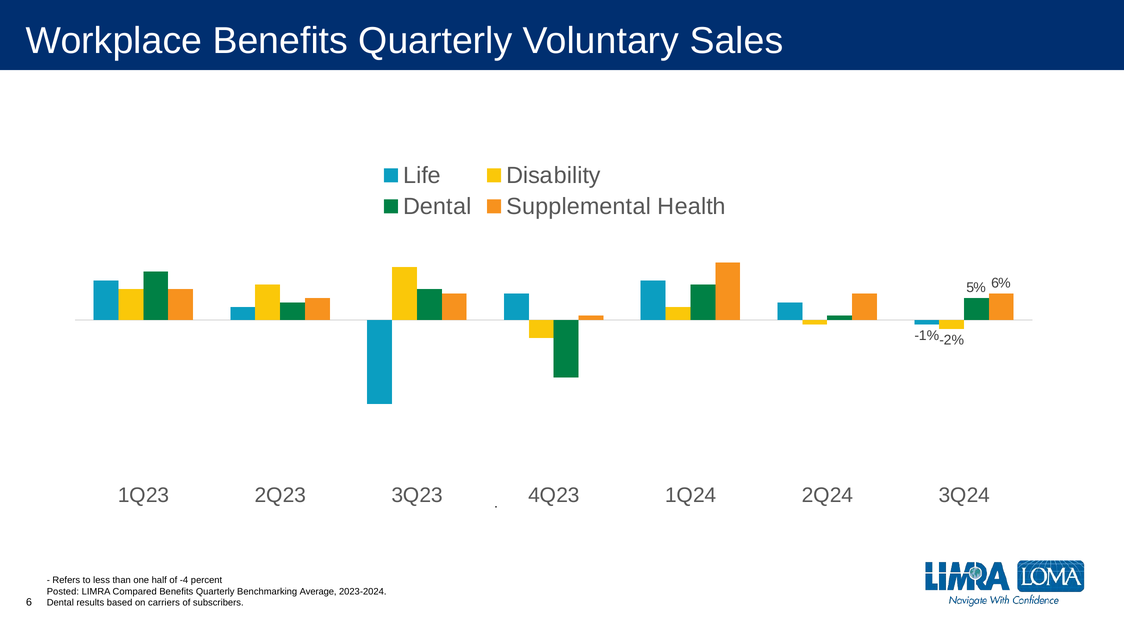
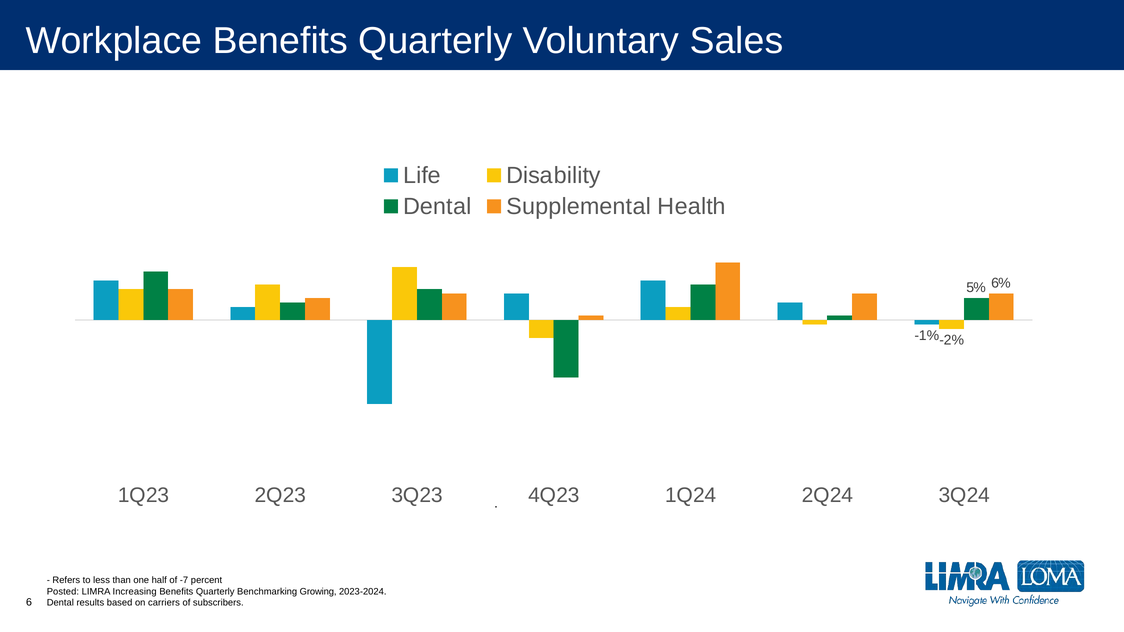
-4: -4 -> -7
Compared: Compared -> Increasing
Average: Average -> Growing
